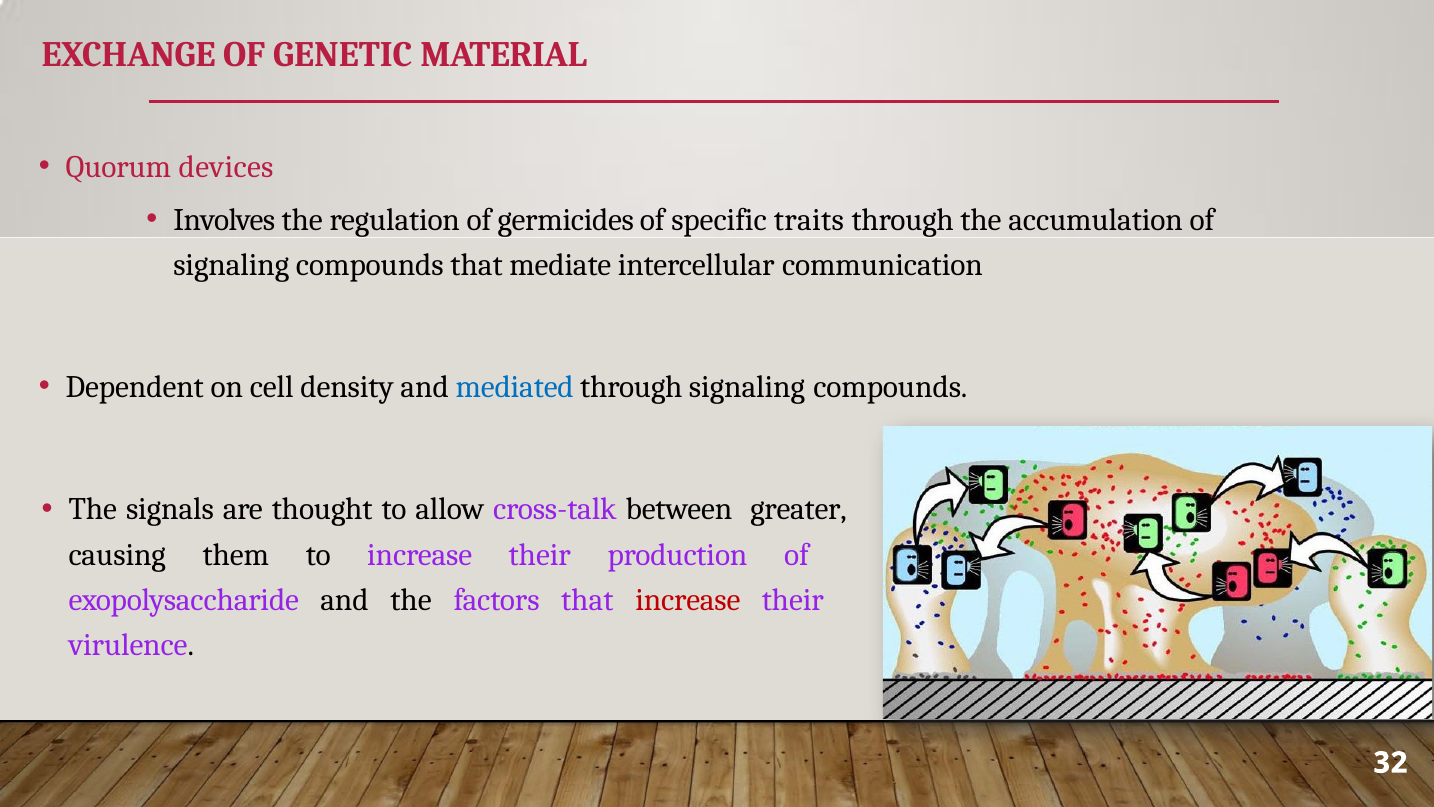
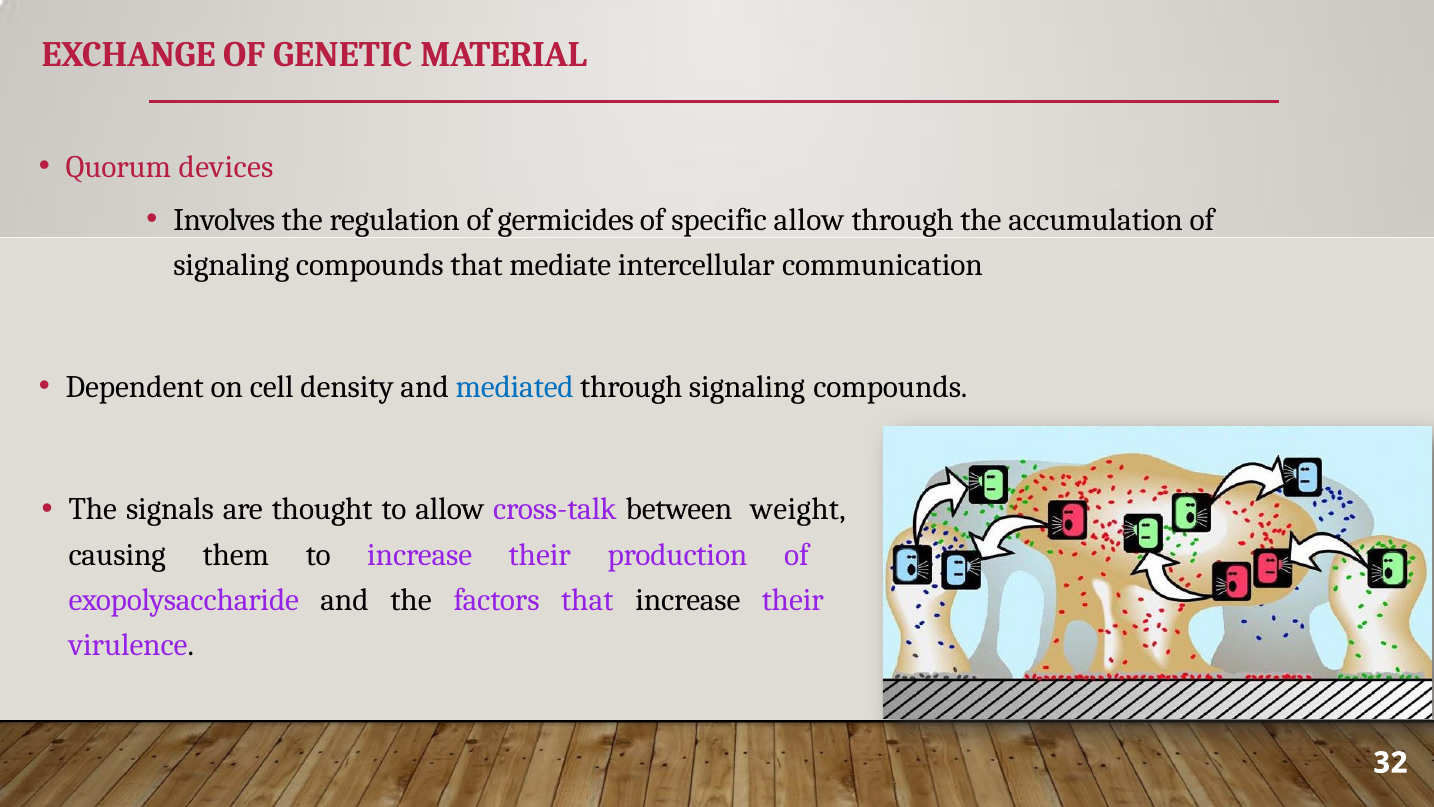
specific traits: traits -> allow
greater: greater -> weight
increase at (688, 600) colour: red -> black
